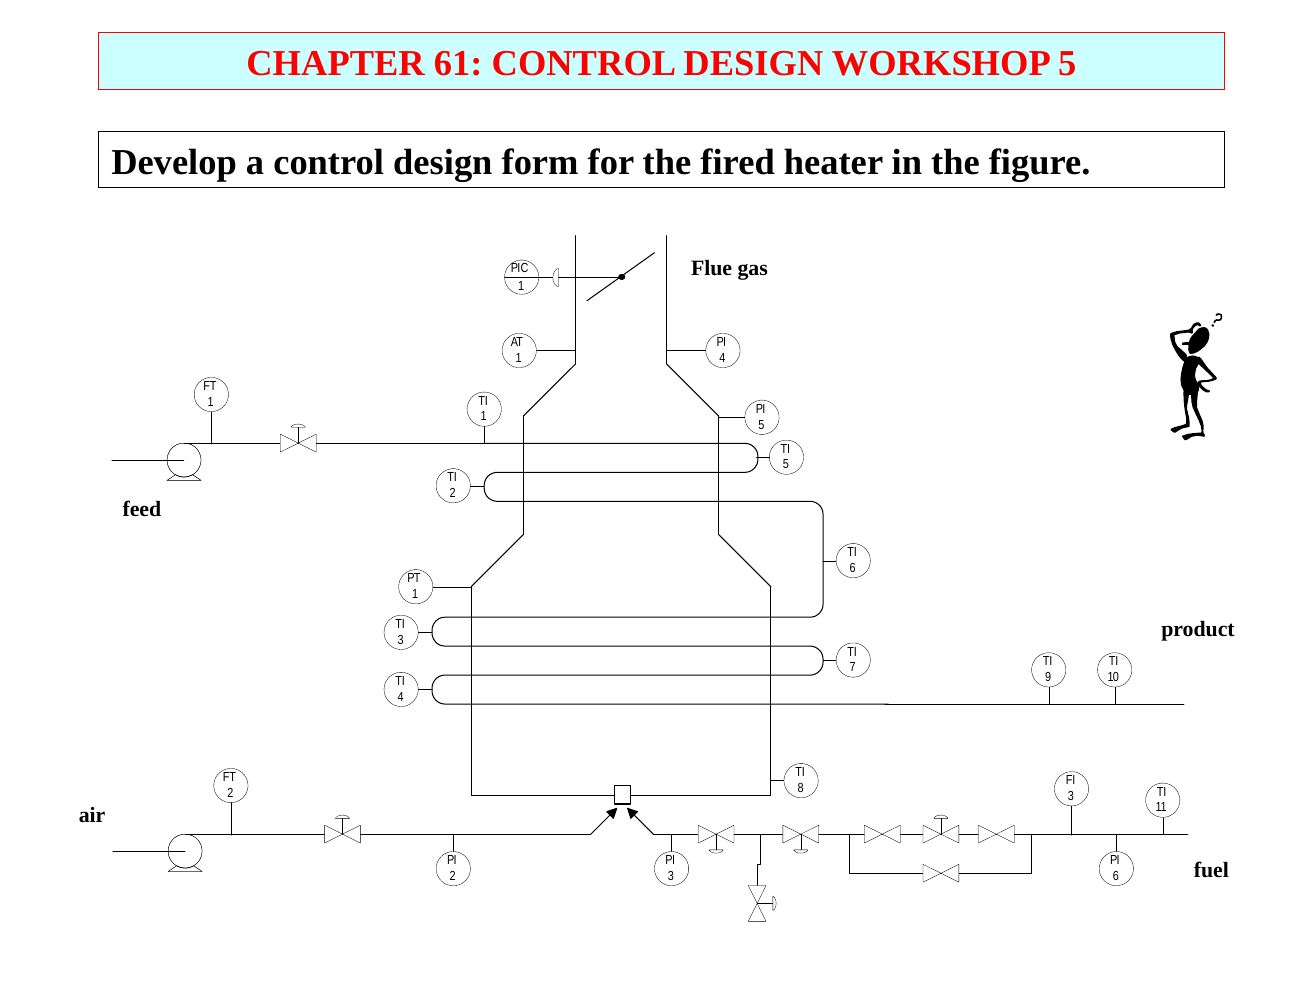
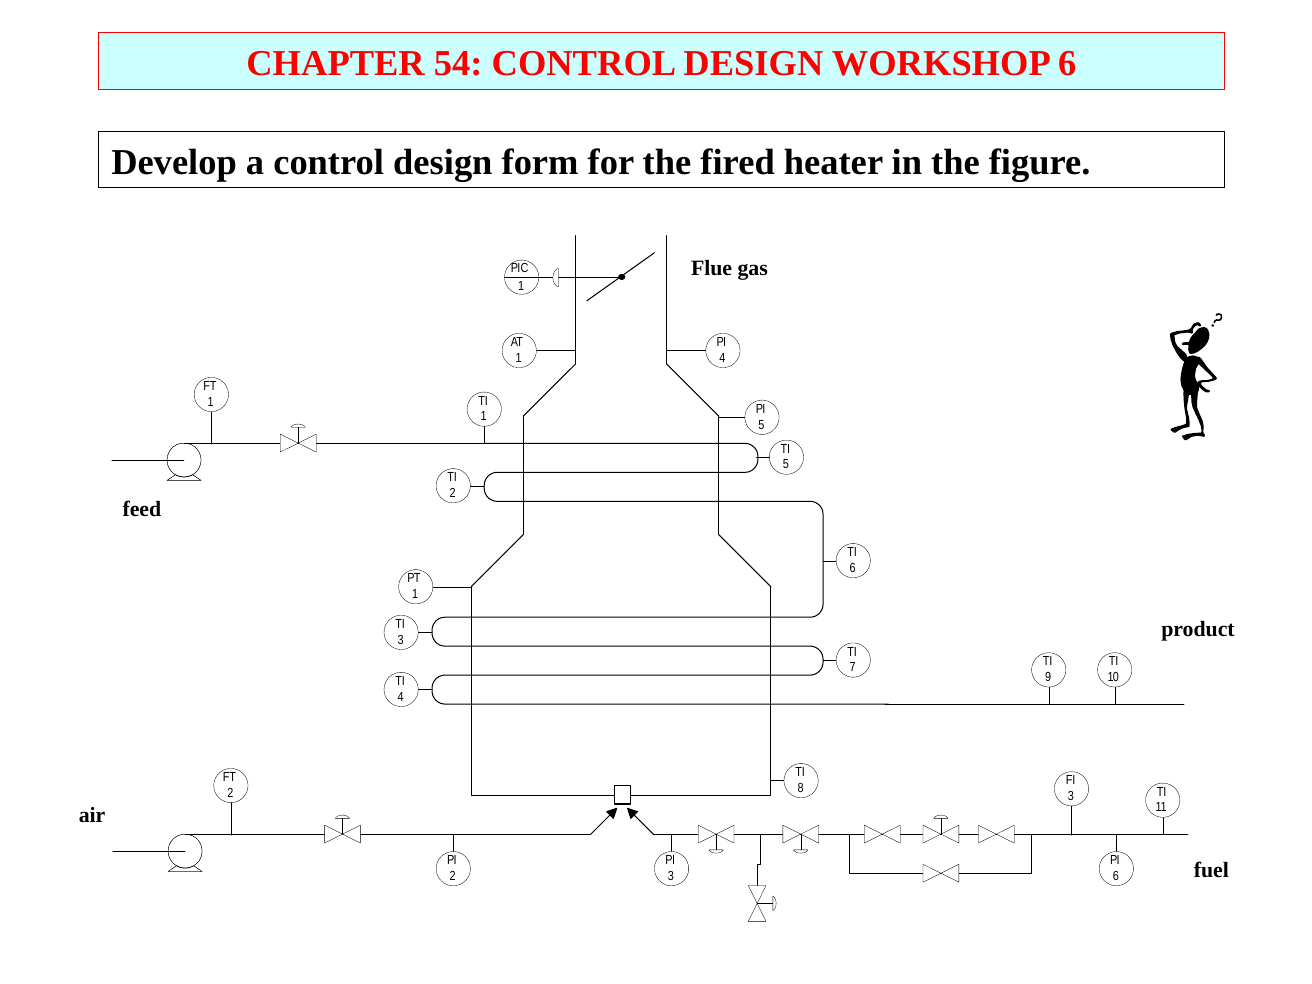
61: 61 -> 54
WORKSHOP 5: 5 -> 6
